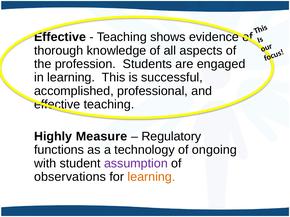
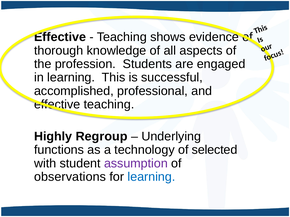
Measure: Measure -> Regroup
Regulatory: Regulatory -> Underlying
ongoing: ongoing -> selected
learning at (151, 177) colour: orange -> blue
